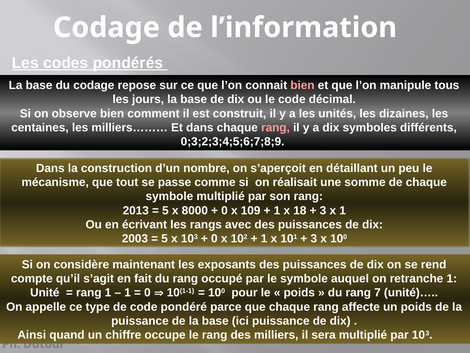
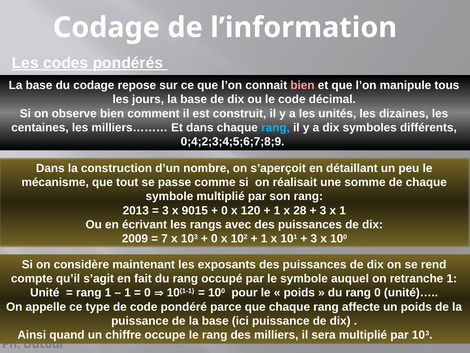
rang at (275, 127) colour: pink -> light blue
0;3;2;3;4;5;6;7;8;9: 0;3;2;3;4;5;6;7;8;9 -> 0;4;2;3;4;5;6;7;8;9
5 at (165, 210): 5 -> 3
8000: 8000 -> 9015
109: 109 -> 120
18: 18 -> 28
2003: 2003 -> 2009
5 at (165, 238): 5 -> 7
rang 7: 7 -> 0
